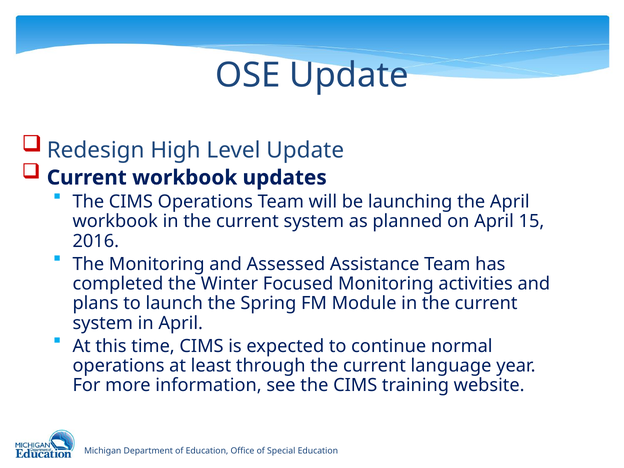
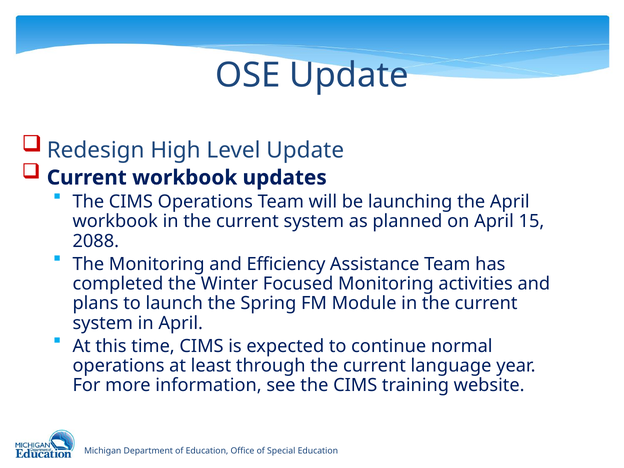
2016: 2016 -> 2088
Assessed: Assessed -> Efficiency
